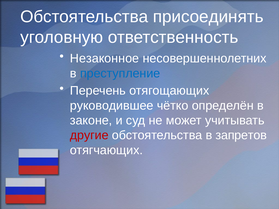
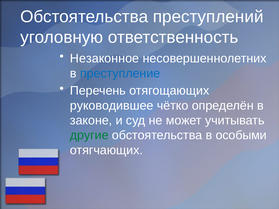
присоединять: присоединять -> преступлений
другие colour: red -> green
запретов: запретов -> особыми
